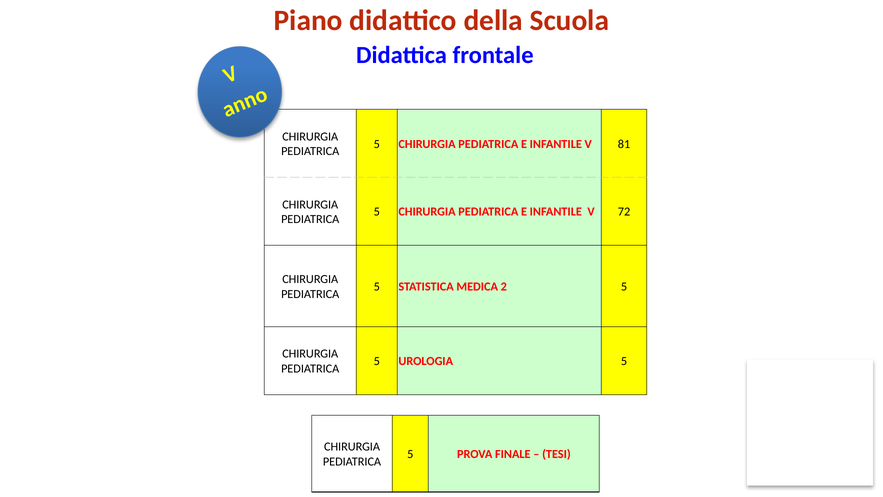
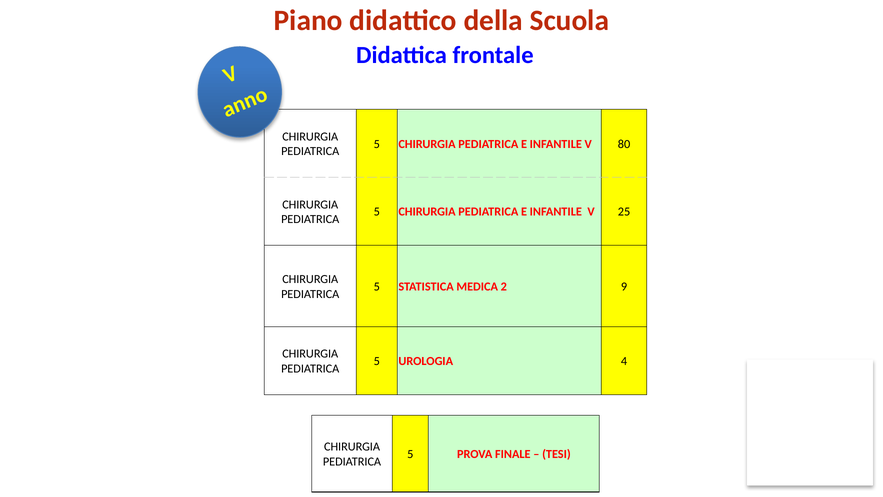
81: 81 -> 80
72: 72 -> 25
2 5: 5 -> 9
UROLOGIA 5: 5 -> 4
